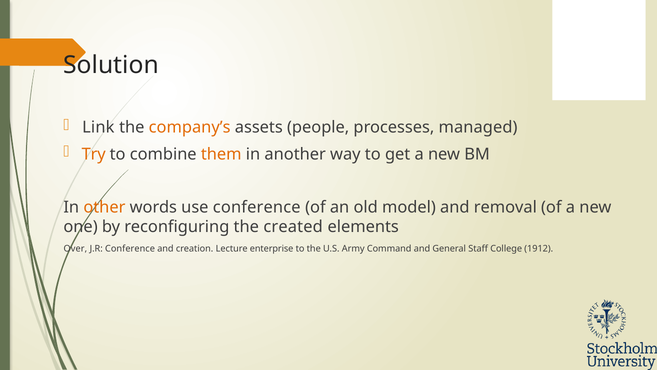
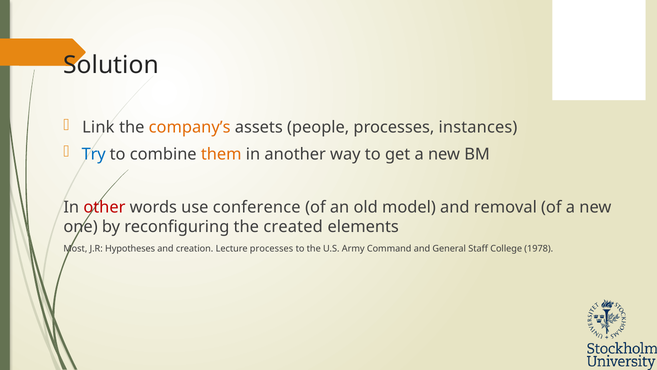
managed: managed -> instances
Try colour: orange -> blue
other colour: orange -> red
Over: Over -> Most
J.R Conference: Conference -> Hypotheses
Lecture enterprise: enterprise -> processes
1912: 1912 -> 1978
